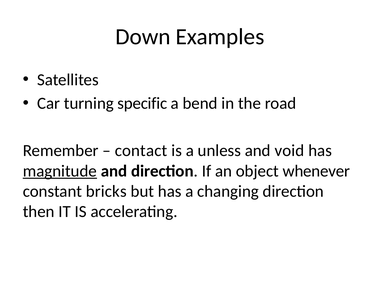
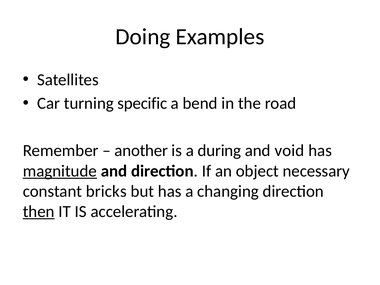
Down: Down -> Doing
contact: contact -> another
unless: unless -> during
whenever: whenever -> necessary
then underline: none -> present
